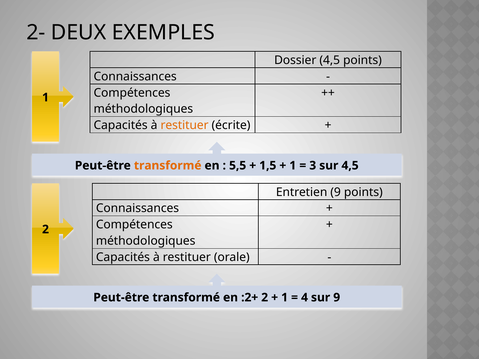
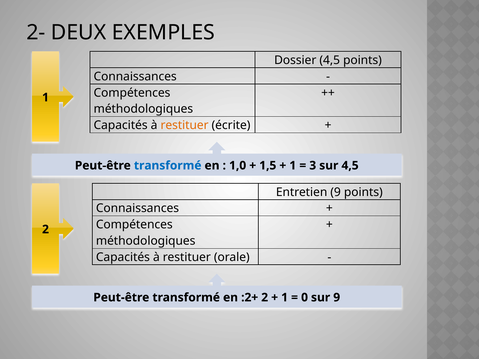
transformé at (168, 166) colour: orange -> blue
5,5: 5,5 -> 1,0
4: 4 -> 0
